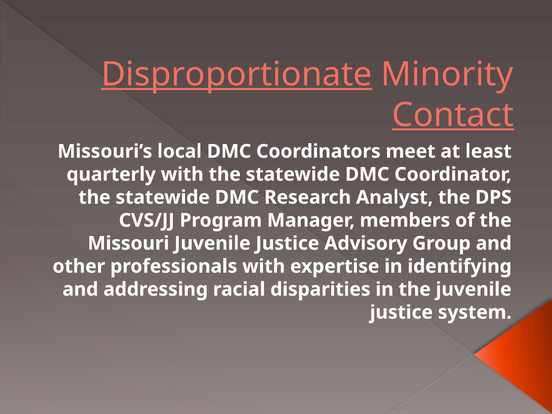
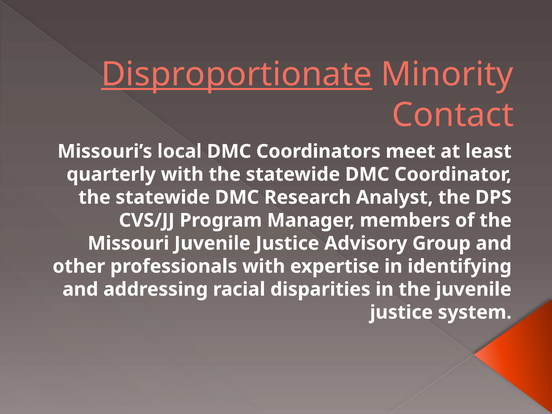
Contact underline: present -> none
